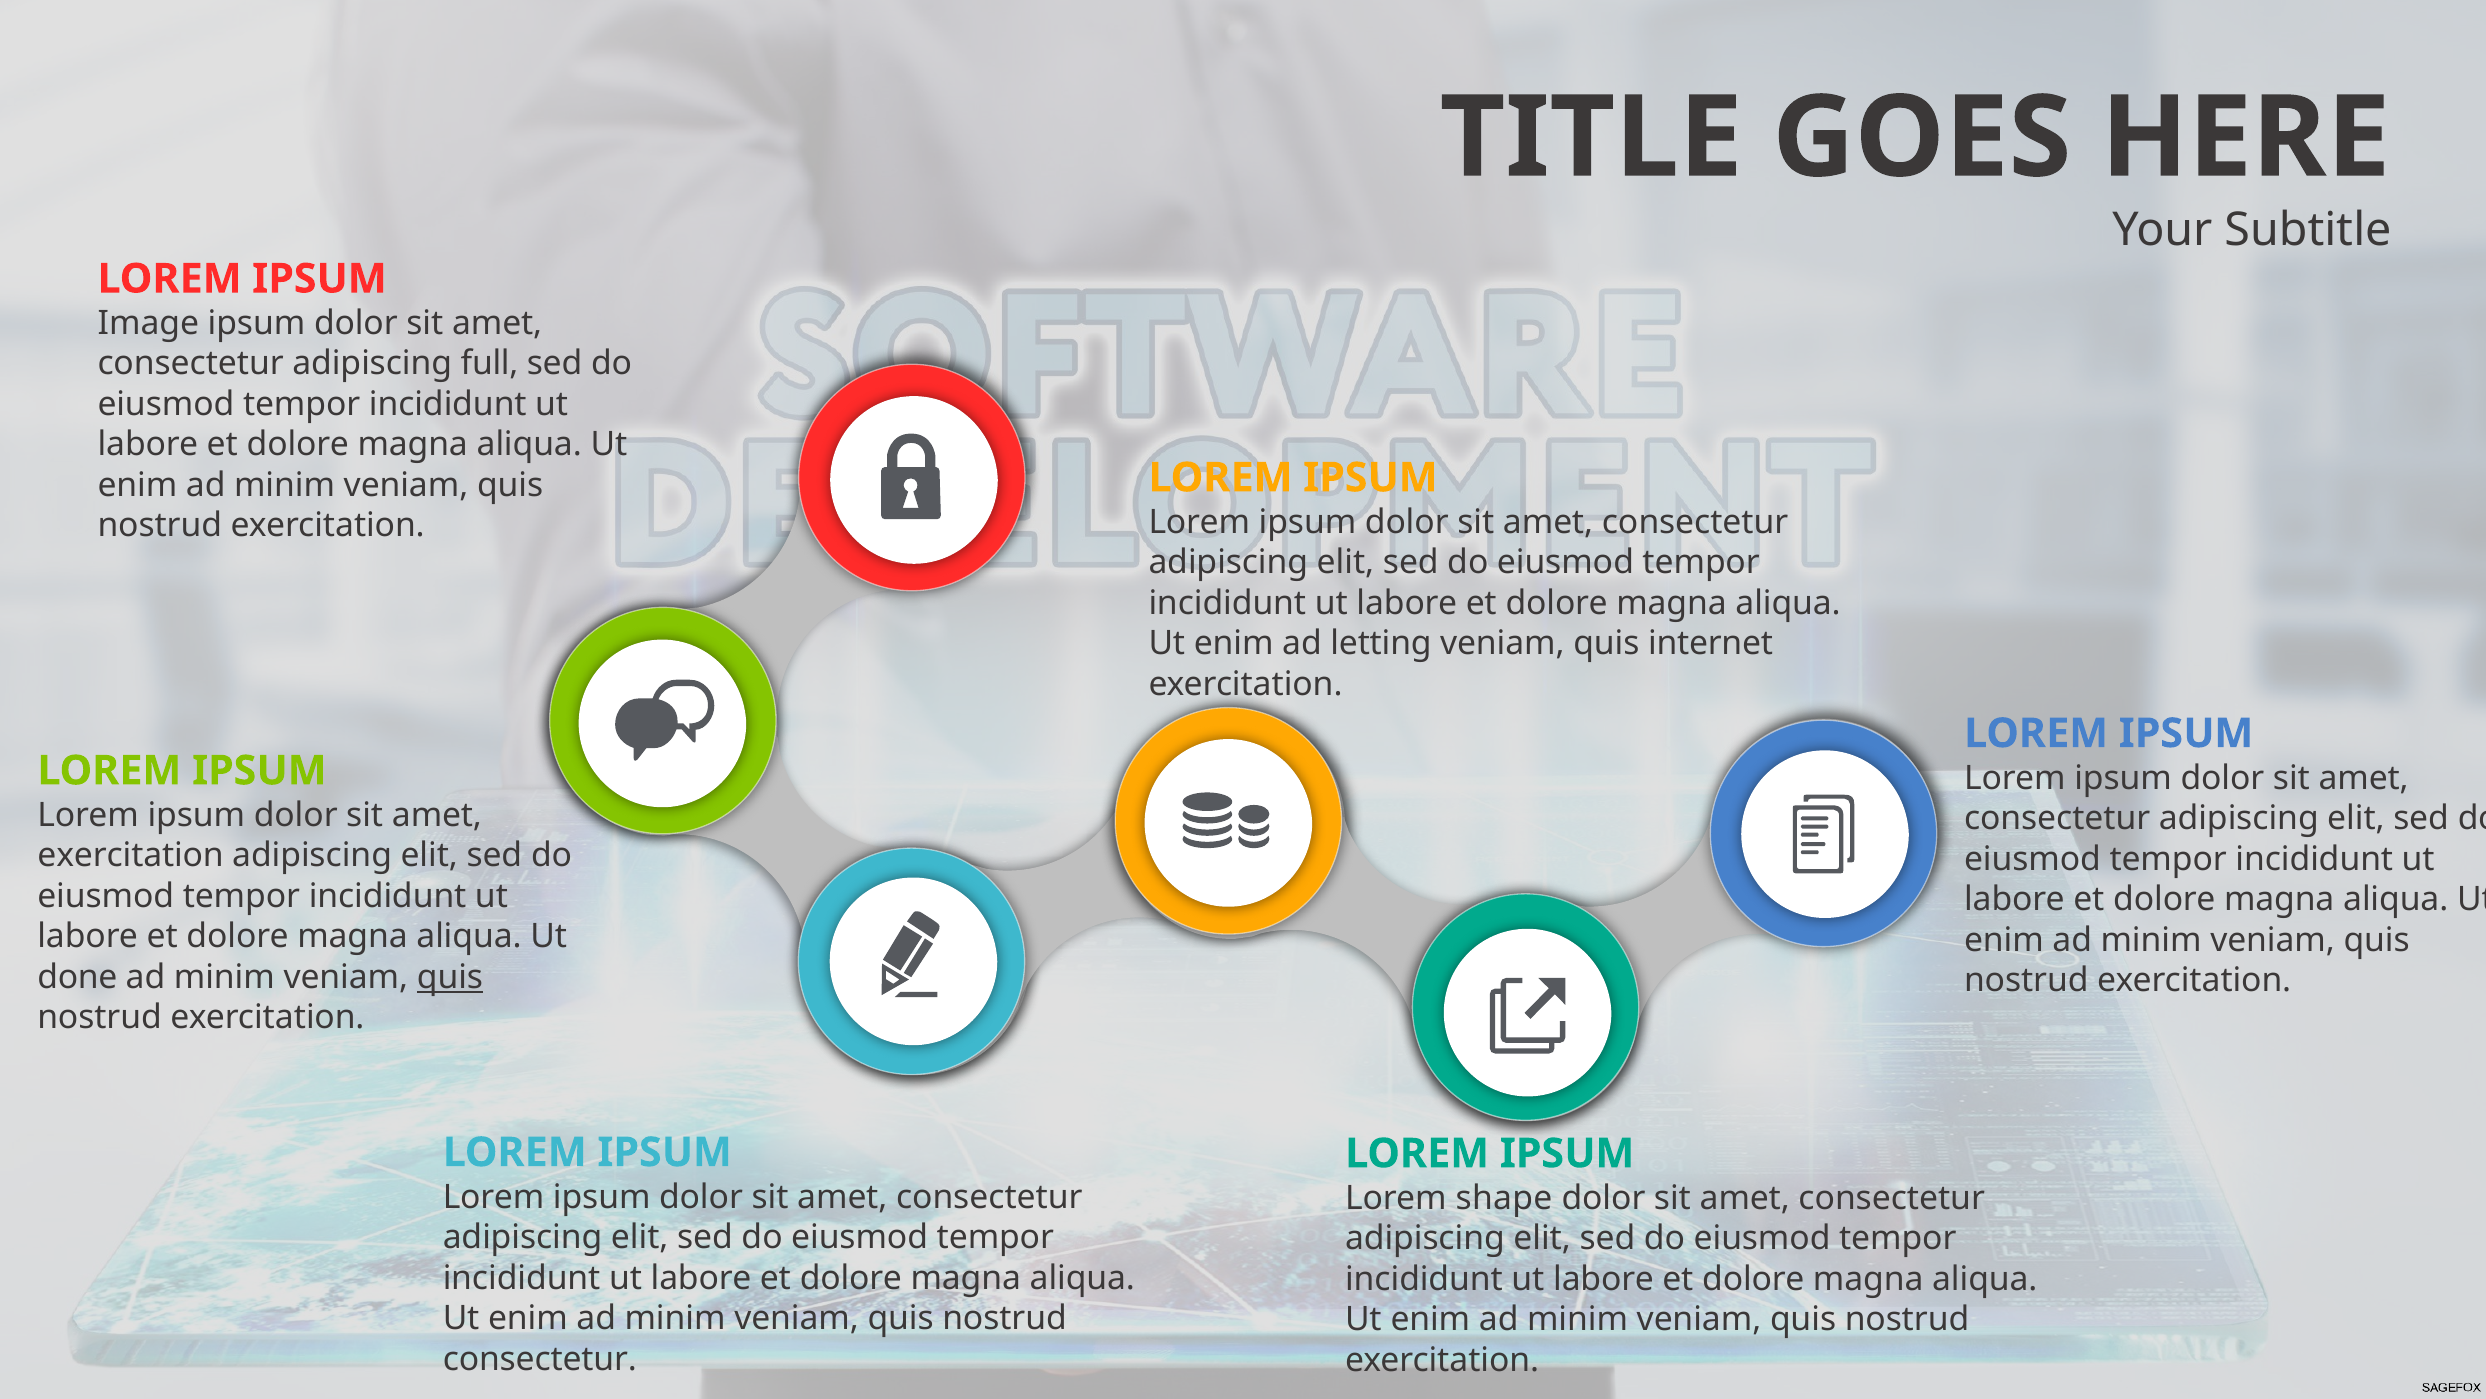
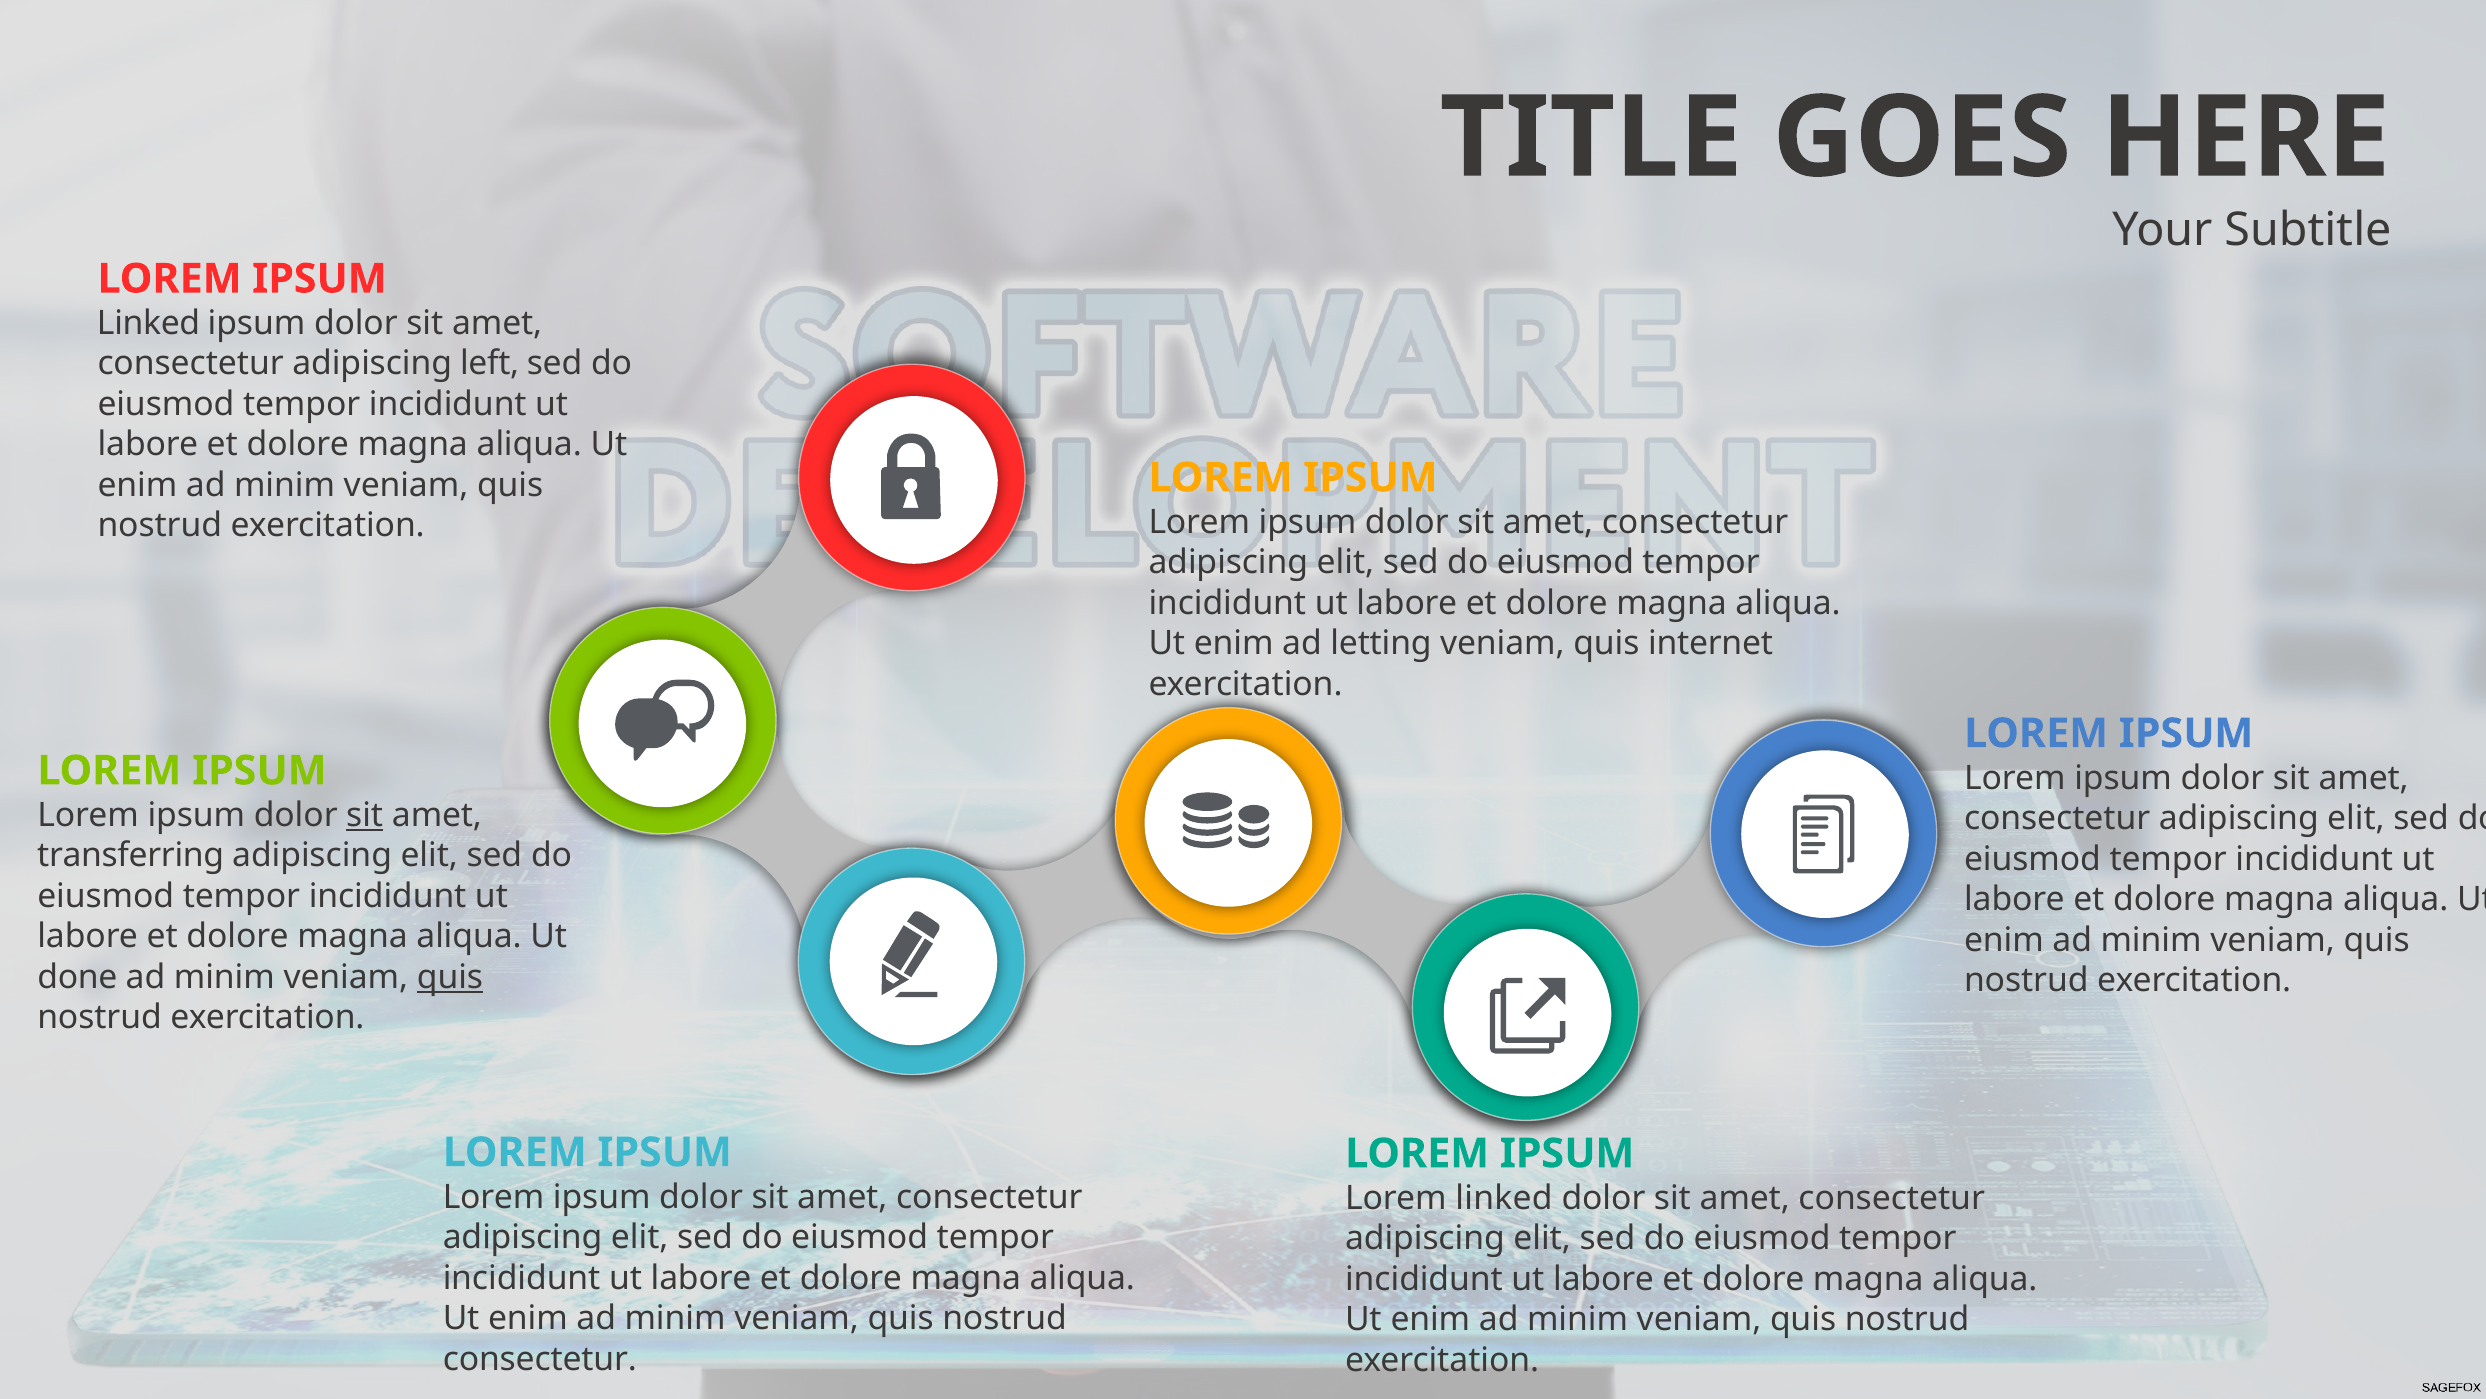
Image at (148, 323): Image -> Linked
full: full -> left
sit at (365, 815) underline: none -> present
exercitation at (131, 855): exercitation -> transferring
Lorem shape: shape -> linked
